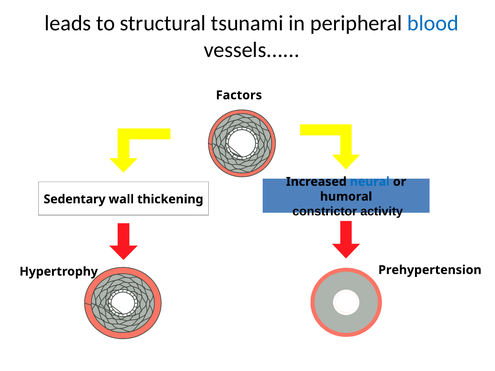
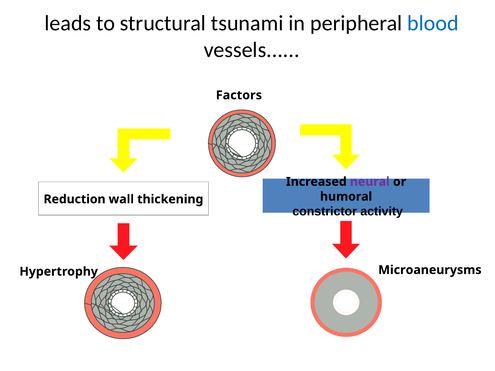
neural colour: blue -> purple
Sedentary: Sedentary -> Reduction
Prehypertension: Prehypertension -> Microaneurysms
